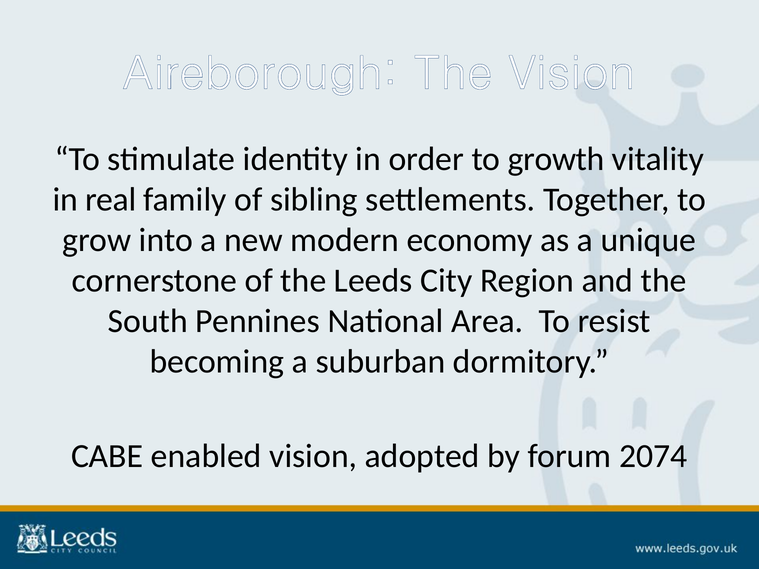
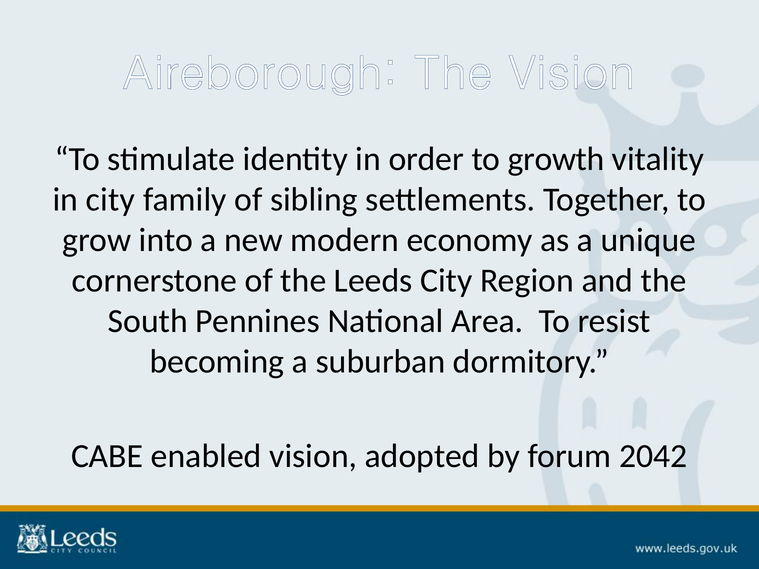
in real: real -> city
2074: 2074 -> 2042
